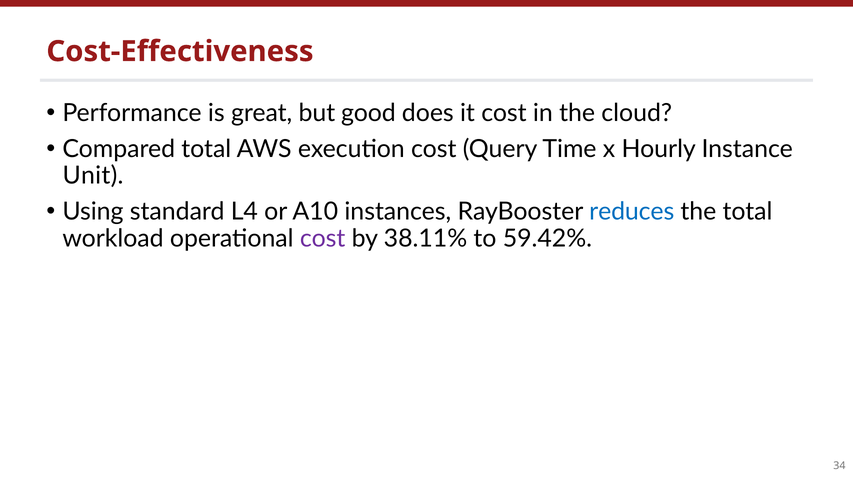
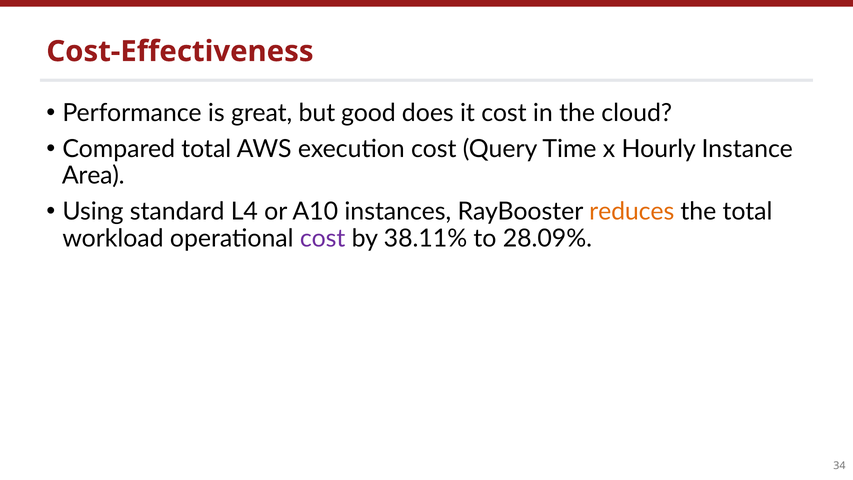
Unit: Unit -> Area
reduces colour: blue -> orange
59.42%: 59.42% -> 28.09%
